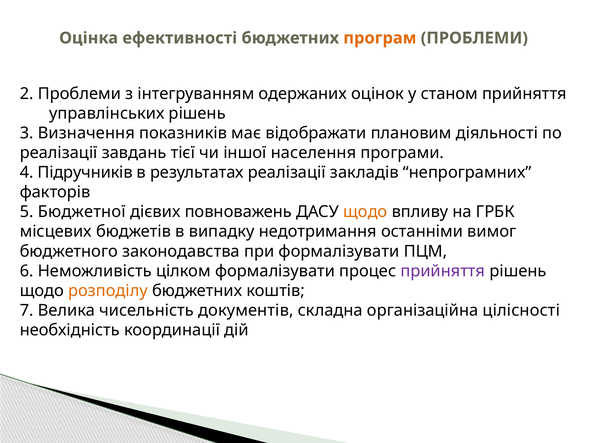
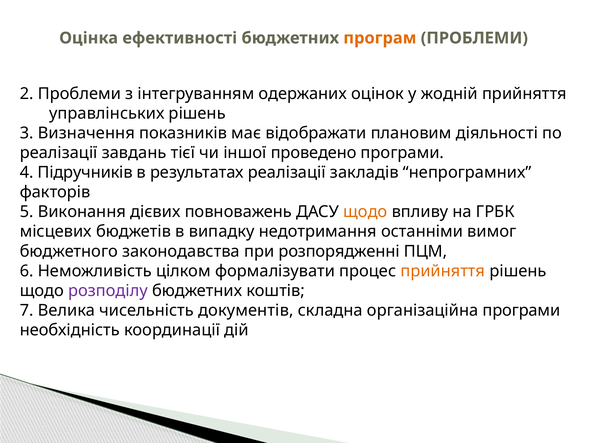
станом: станом -> жодній
населення: населення -> проведено
Бюджетної: Бюджетної -> Виконання
при формалізувати: формалізувати -> розпорядженні
прийняття at (443, 271) colour: purple -> orange
розподілу colour: orange -> purple
організаційна цілісності: цілісності -> програми
